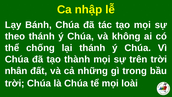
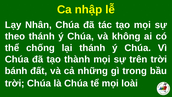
Bánh: Bánh -> Nhân
nhân: nhân -> bánh
